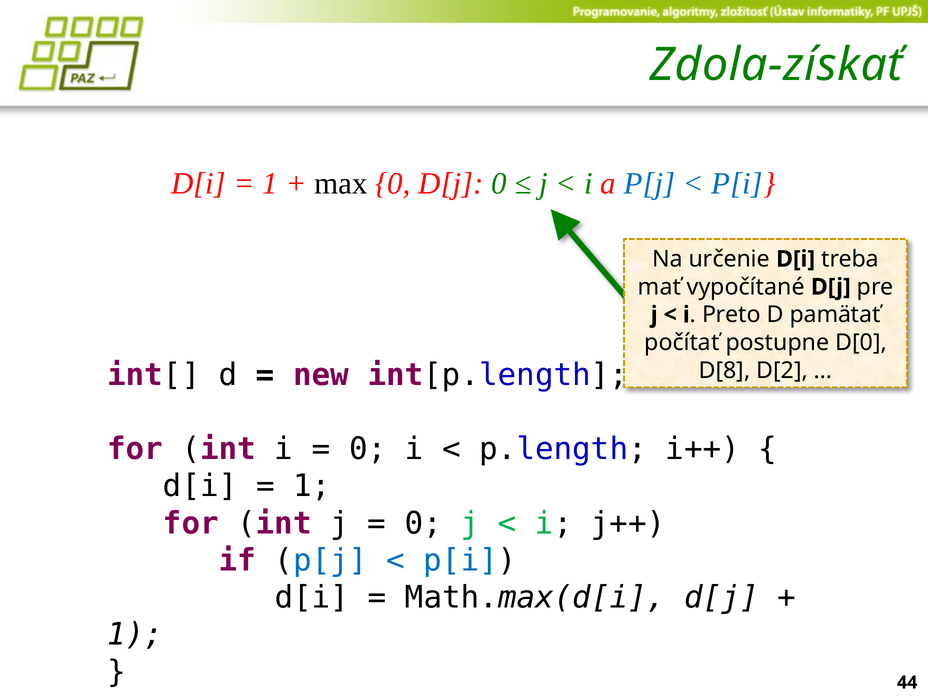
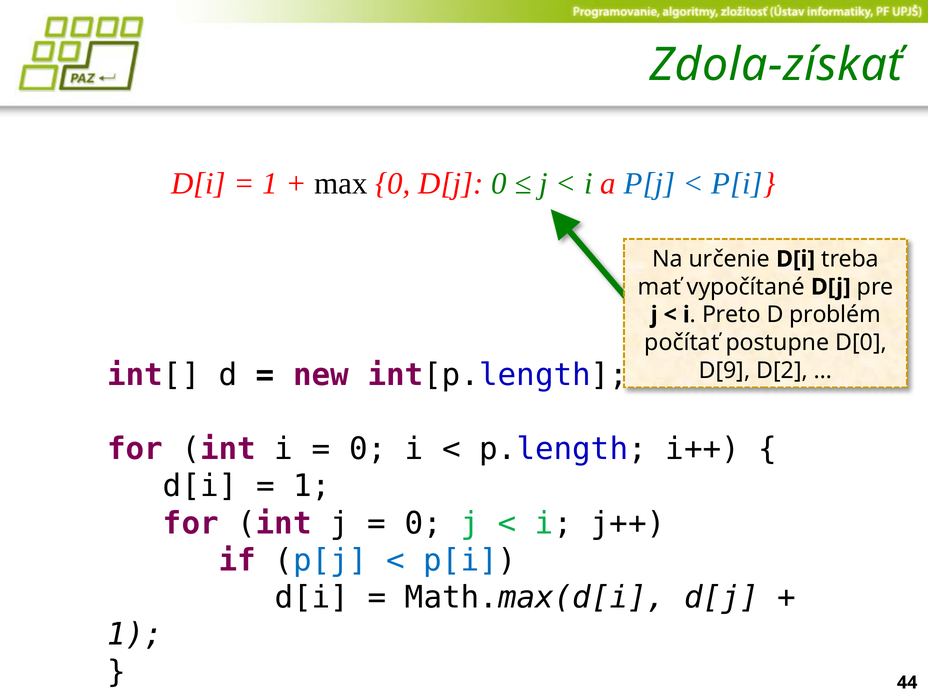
pamätať: pamätať -> problém
D[8: D[8 -> D[9
